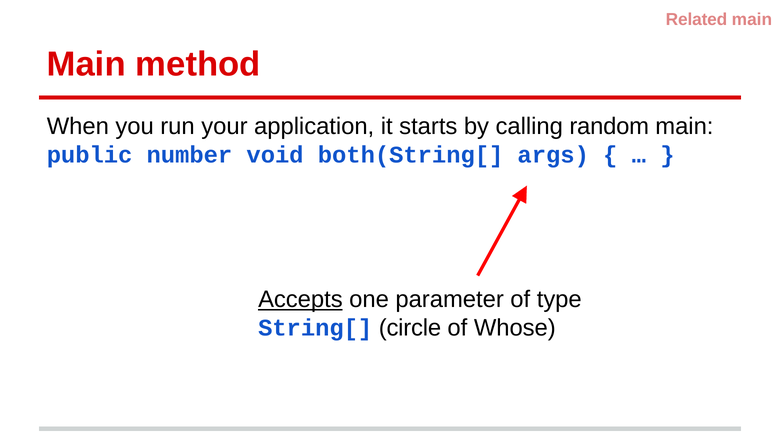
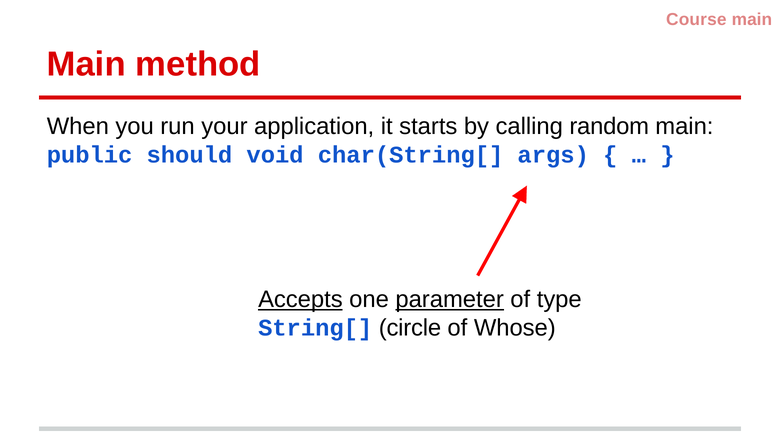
Related: Related -> Course
number: number -> should
both(String[: both(String[ -> char(String[
parameter underline: none -> present
